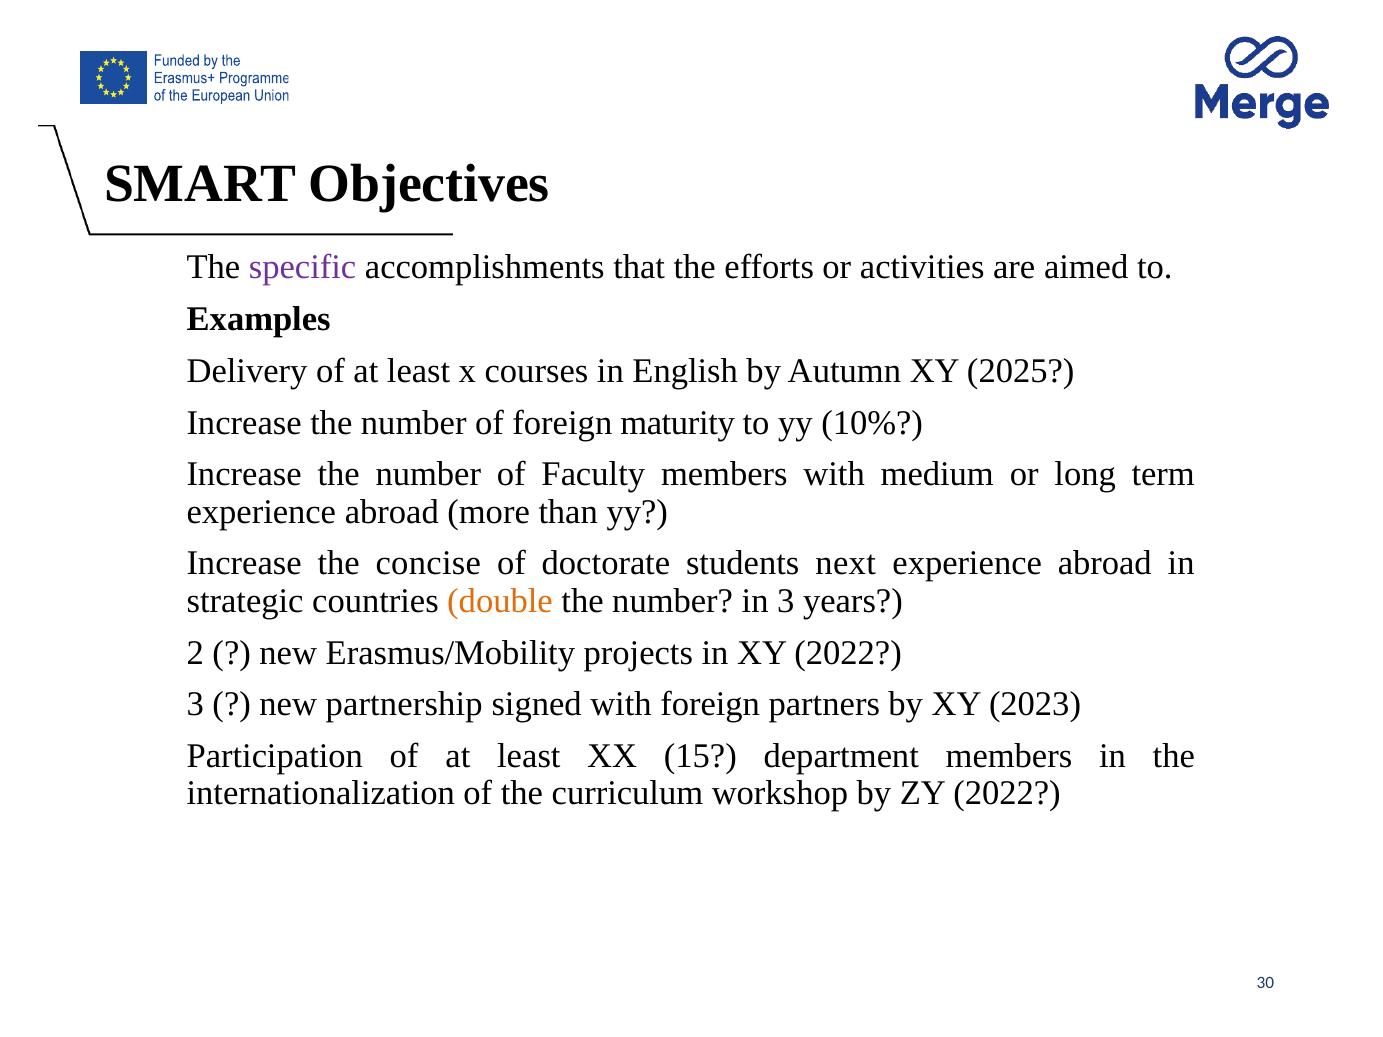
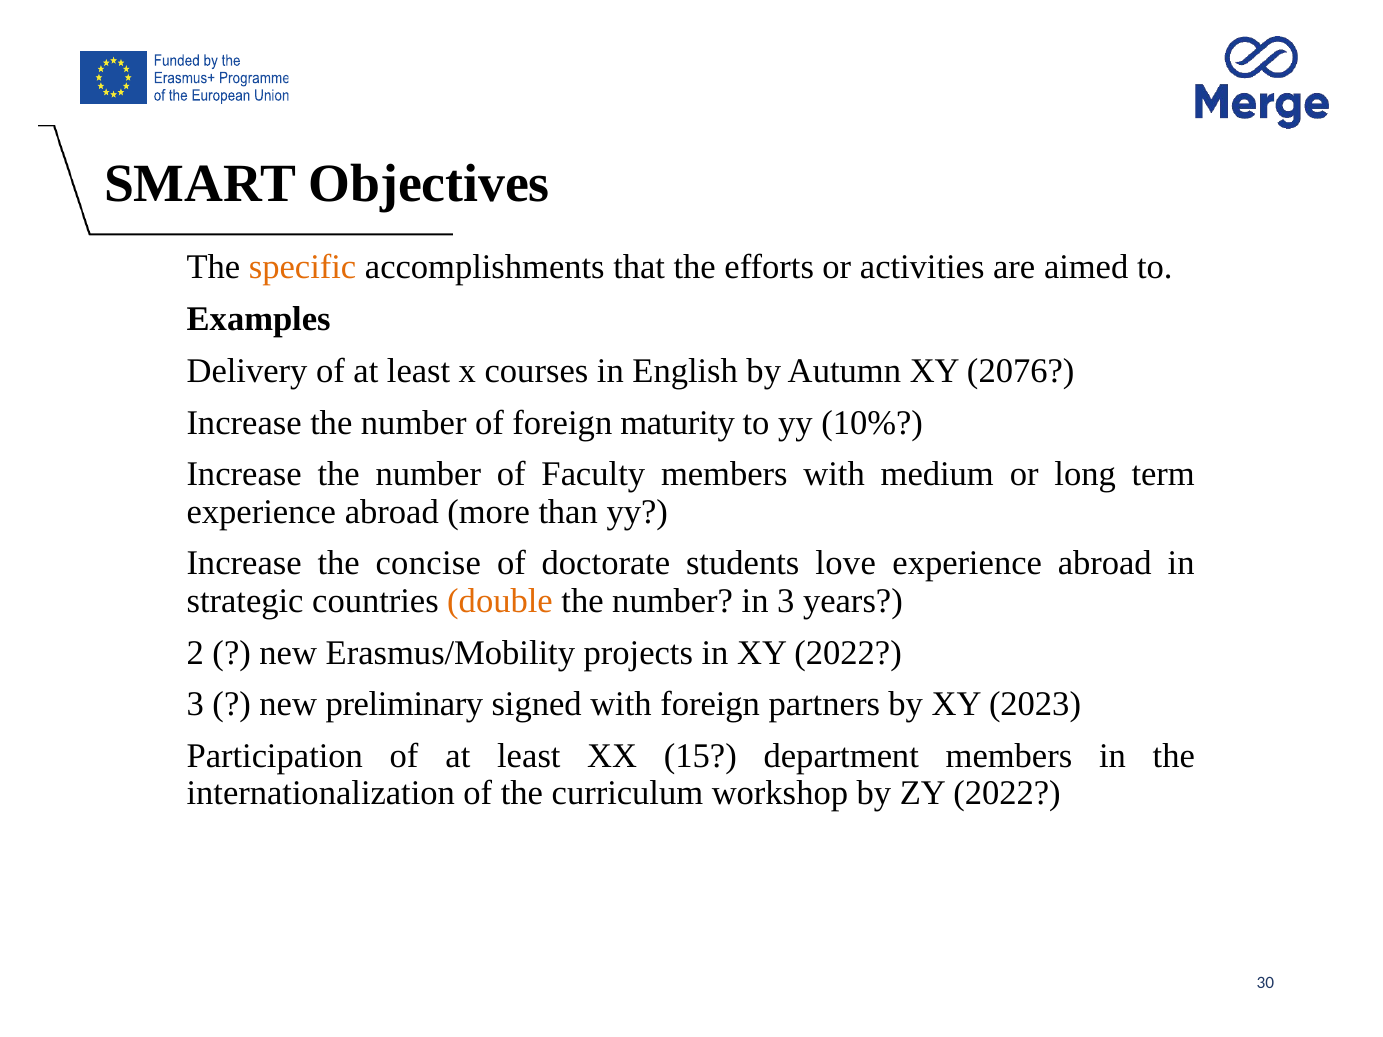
specific colour: purple -> orange
2025: 2025 -> 2076
next: next -> love
partnership: partnership -> preliminary
